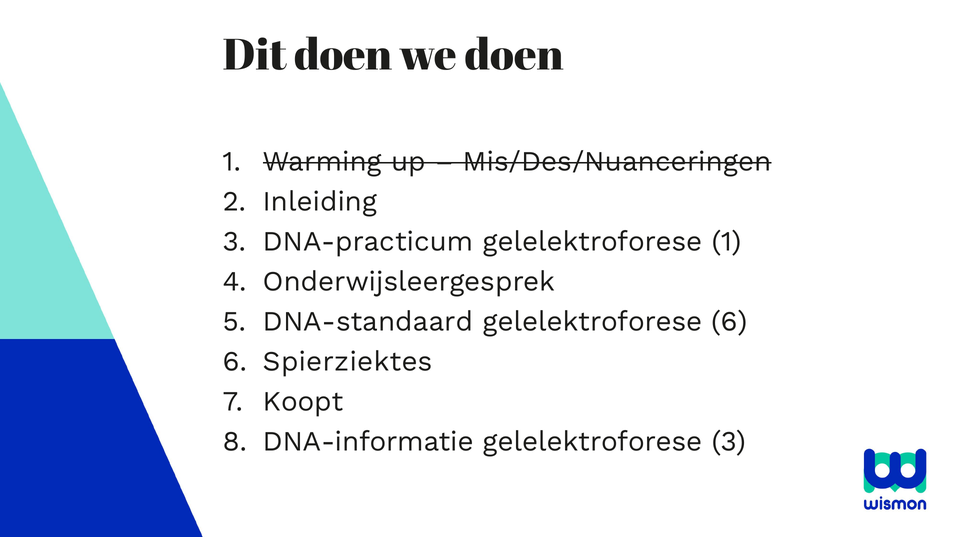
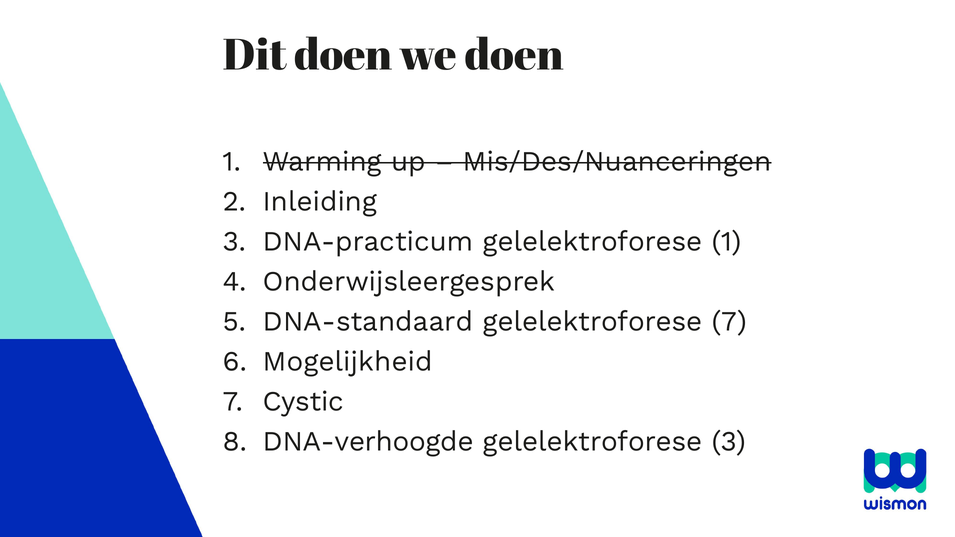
gelelektroforese 6: 6 -> 7
Spierziektes: Spierziektes -> Mogelijkheid
Koopt: Koopt -> Cystic
DNA-informatie: DNA-informatie -> DNA-verhoogde
